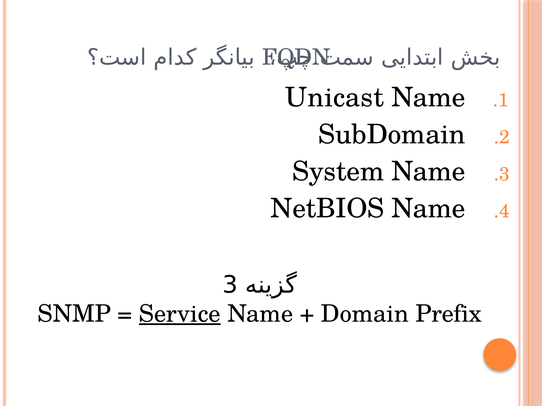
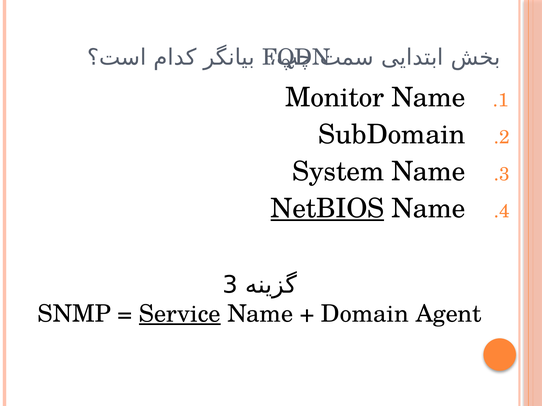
Unicast: Unicast -> Monitor
NetBIOS underline: none -> present
Prefix: Prefix -> Agent
